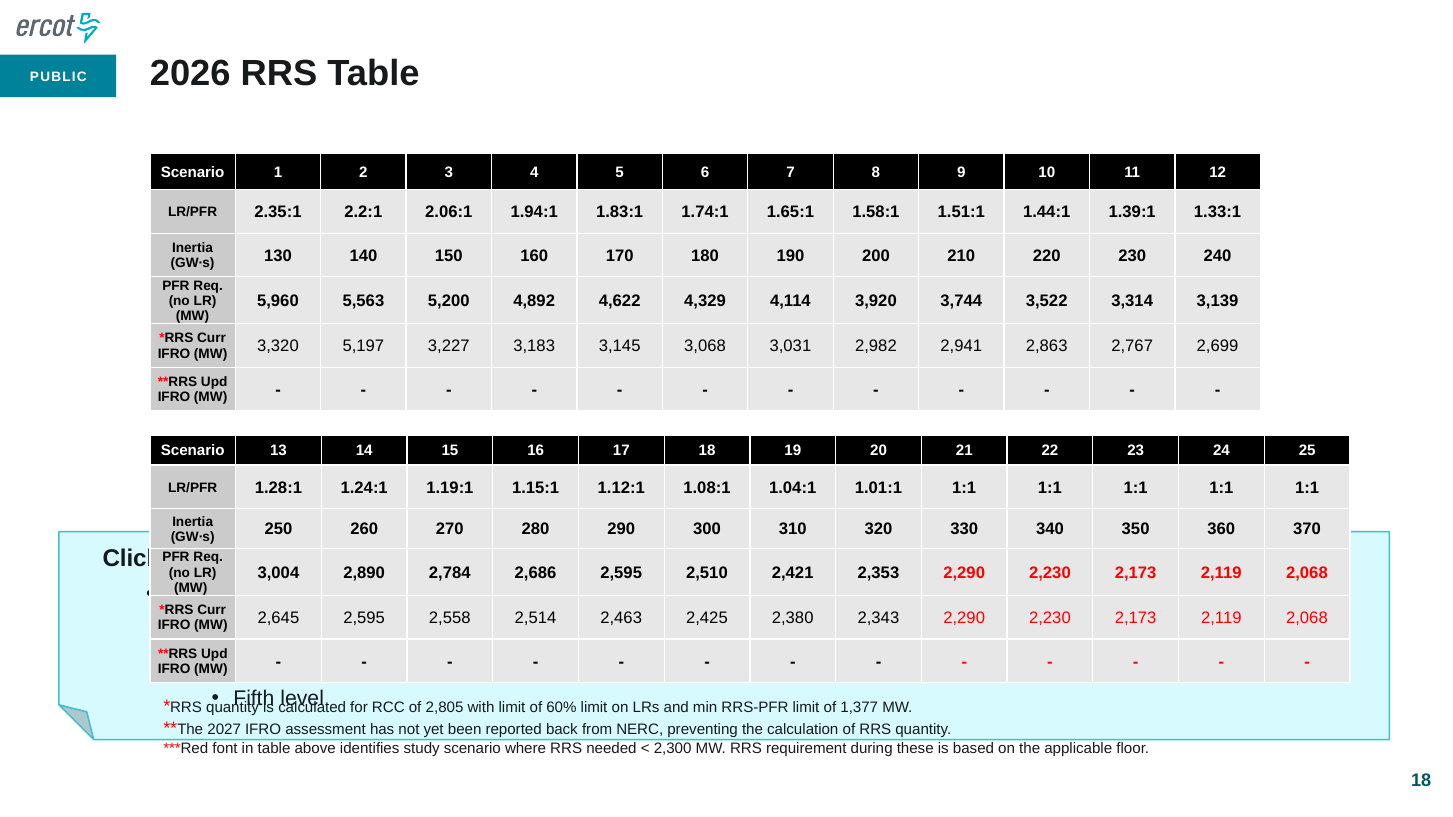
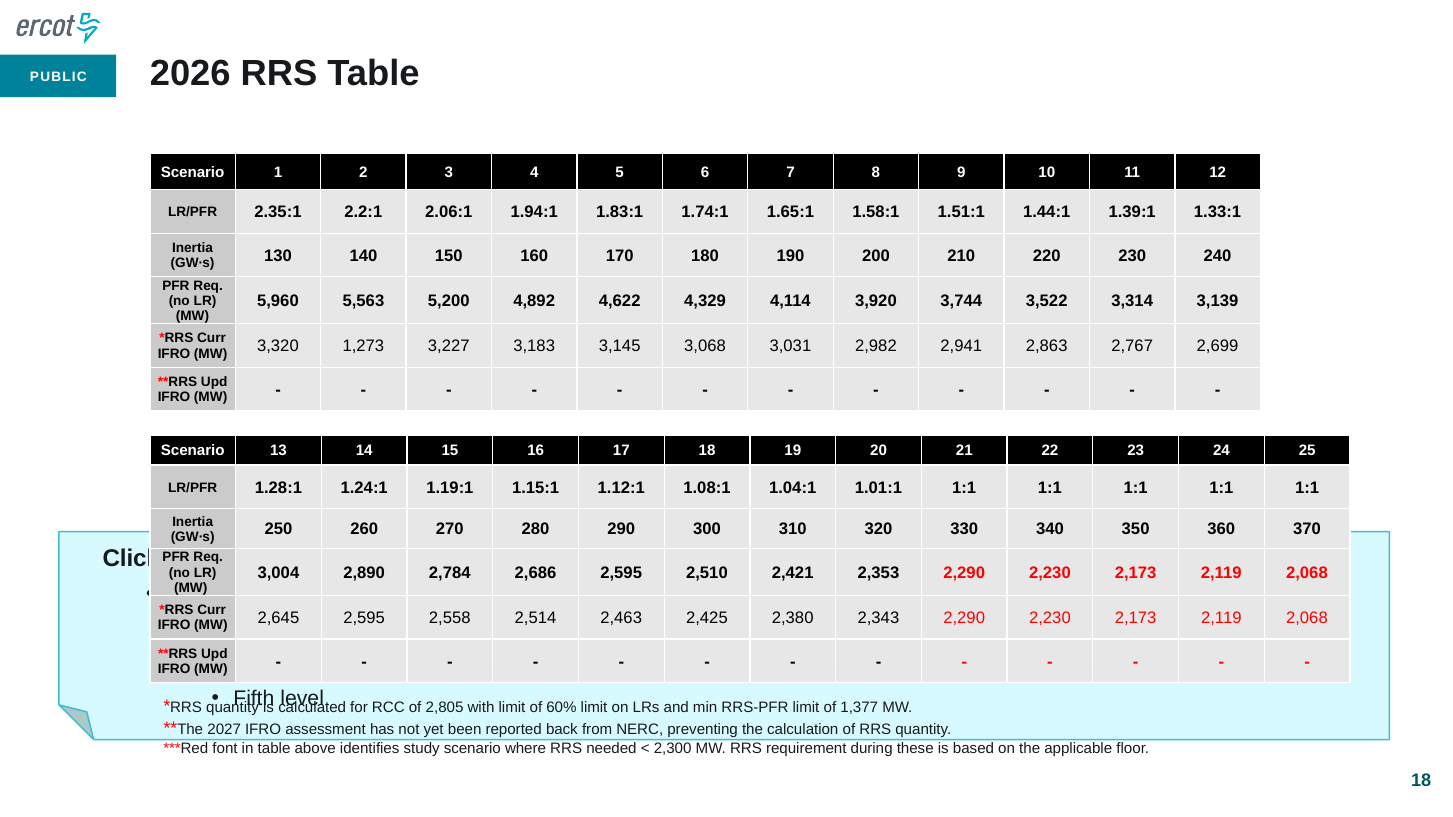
5,197: 5,197 -> 1,273
